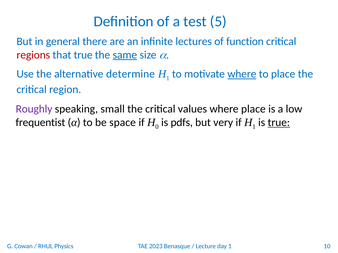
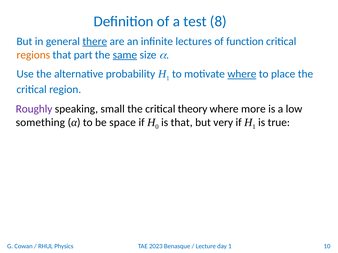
5: 5 -> 8
there underline: none -> present
regions colour: red -> orange
that true: true -> part
determine: determine -> probability
values: values -> theory
where place: place -> more
frequentist: frequentist -> something
is pdfs: pdfs -> that
true at (279, 123) underline: present -> none
